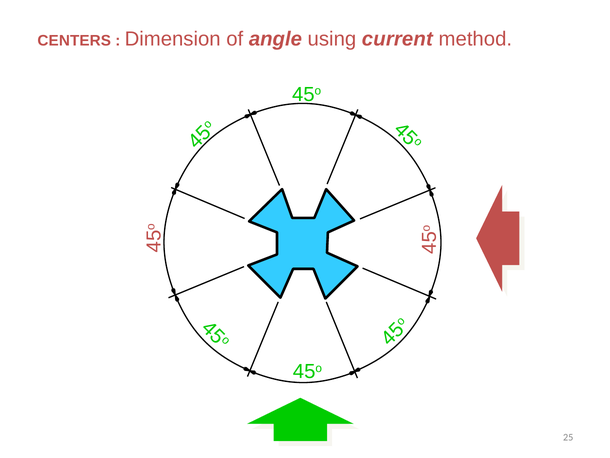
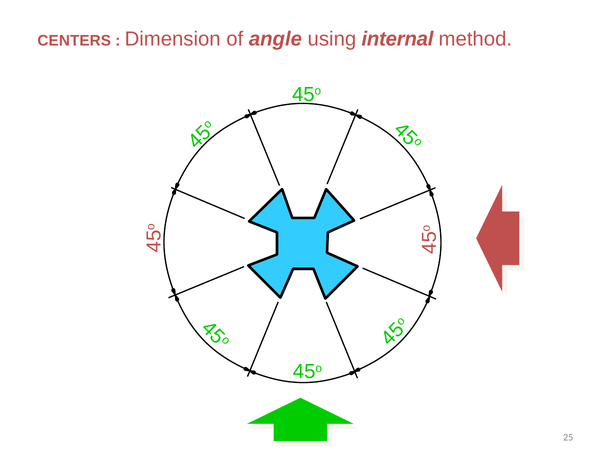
current: current -> internal
